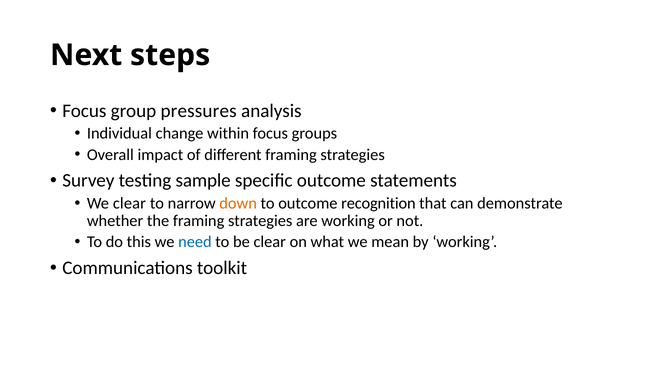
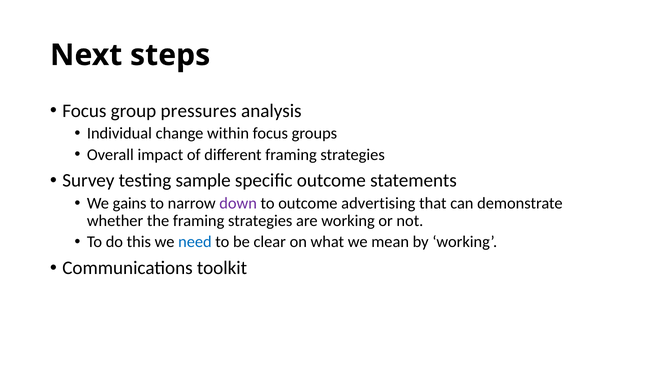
We clear: clear -> gains
down colour: orange -> purple
recognition: recognition -> advertising
